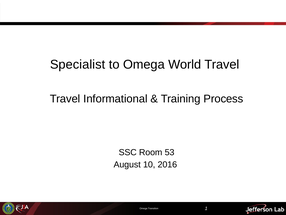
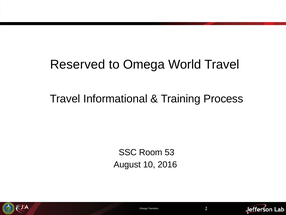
Specialist: Specialist -> Reserved
